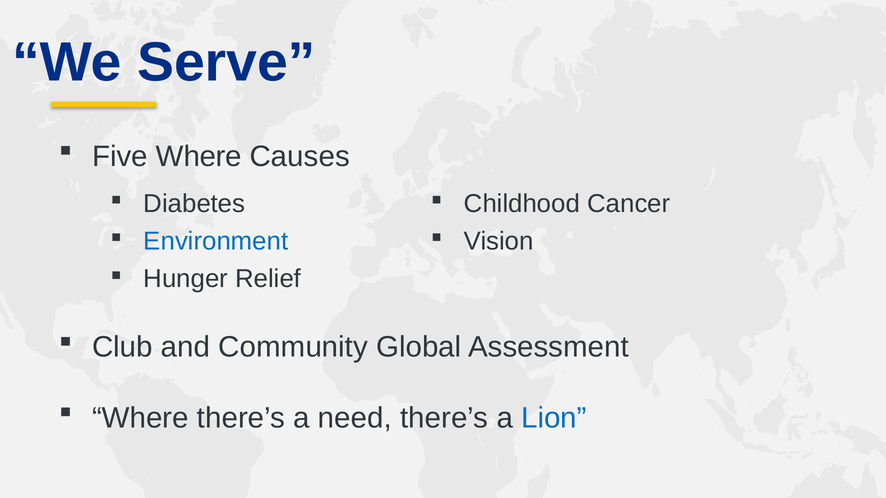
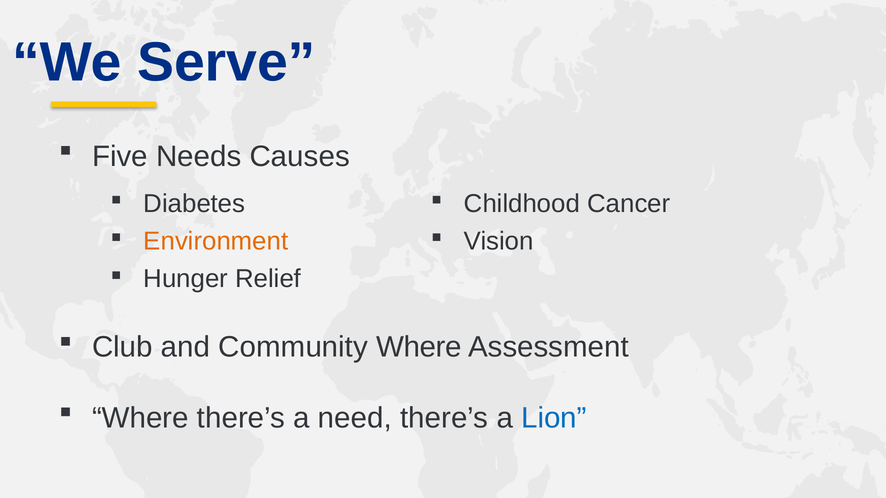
Five Where: Where -> Needs
Environment colour: blue -> orange
Community Global: Global -> Where
